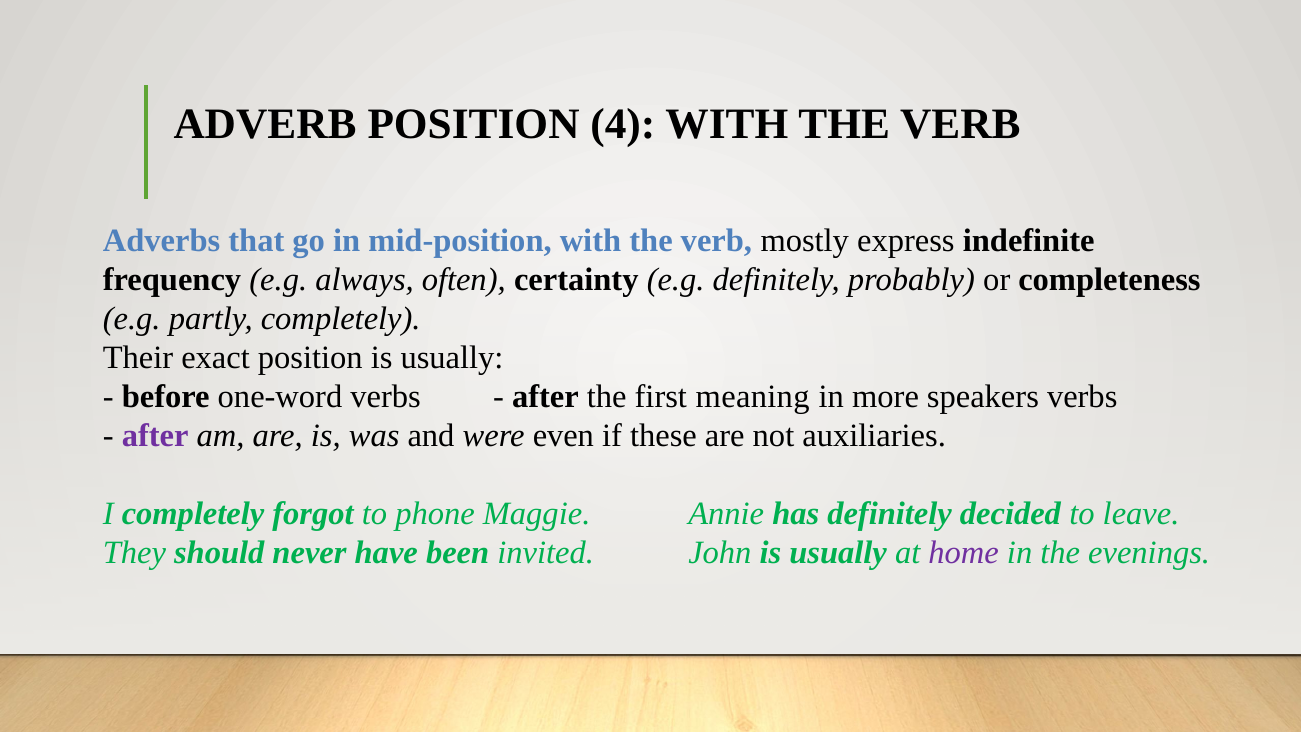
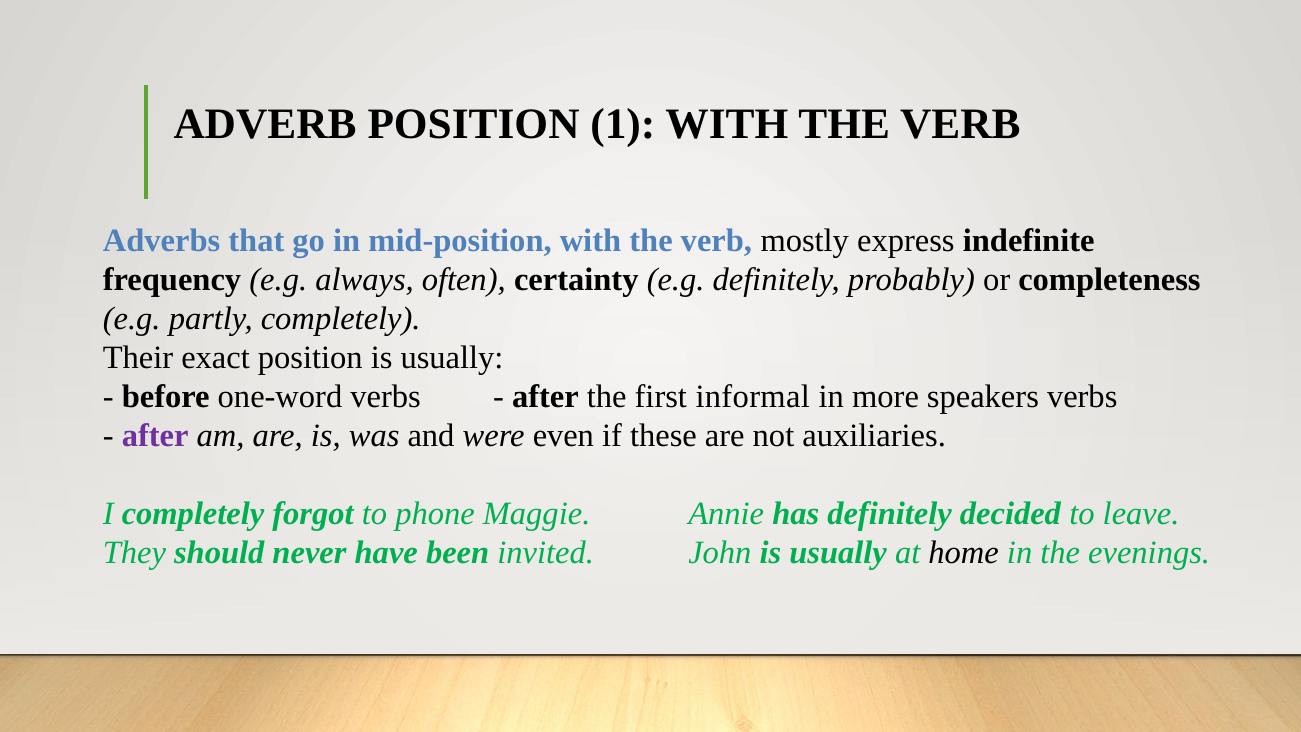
4: 4 -> 1
meaning: meaning -> informal
home colour: purple -> black
